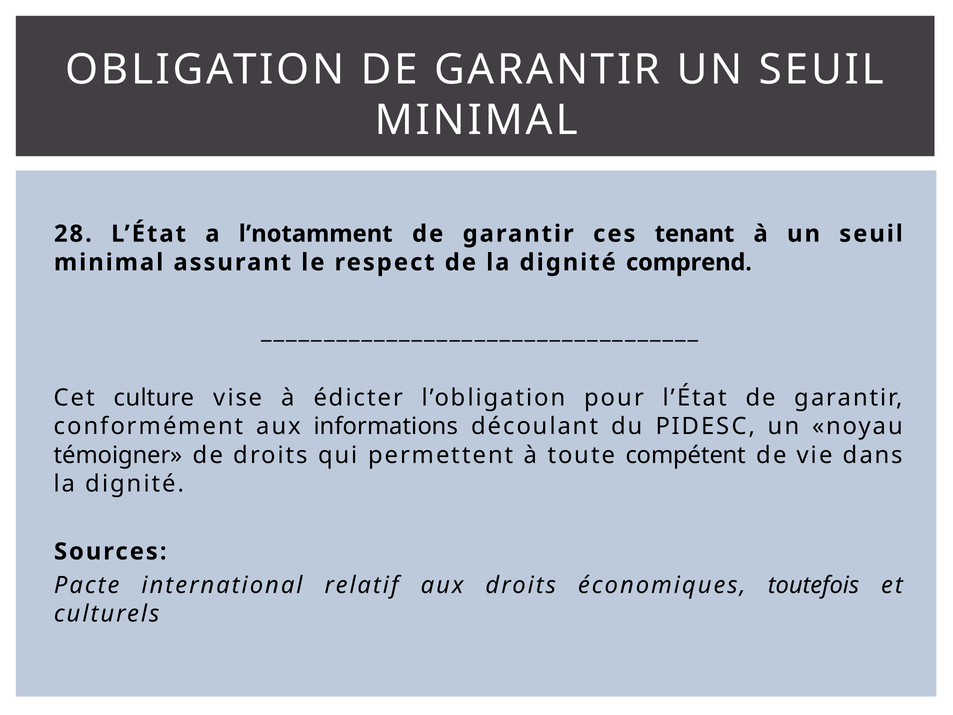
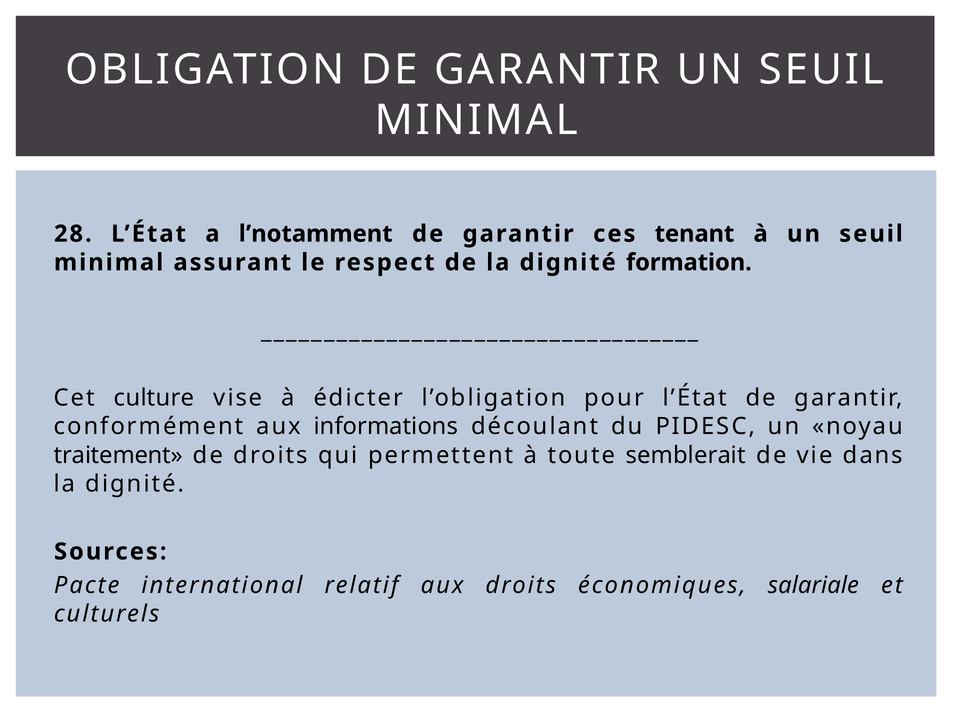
comprend: comprend -> formation
témoigner: témoigner -> traitement
compétent: compétent -> semblerait
toutefois: toutefois -> salariale
